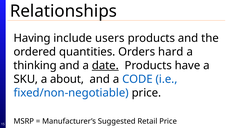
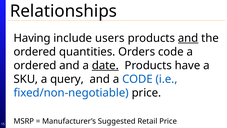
and at (188, 38) underline: none -> present
Orders hard: hard -> code
thinking at (35, 65): thinking -> ordered
about: about -> query
